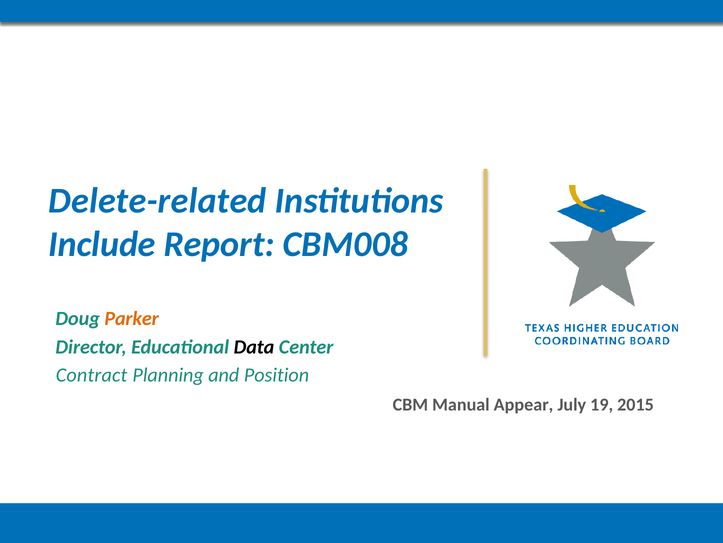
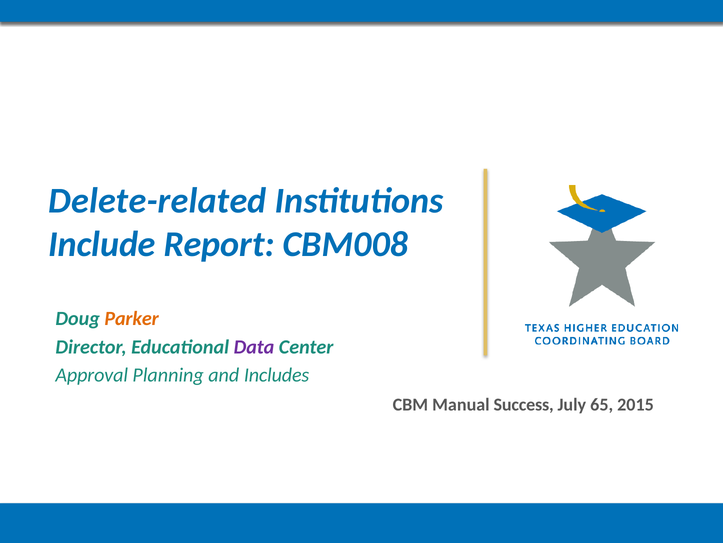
Data colour: black -> purple
Contract: Contract -> Approval
Position: Position -> Includes
Appear: Appear -> Success
19: 19 -> 65
